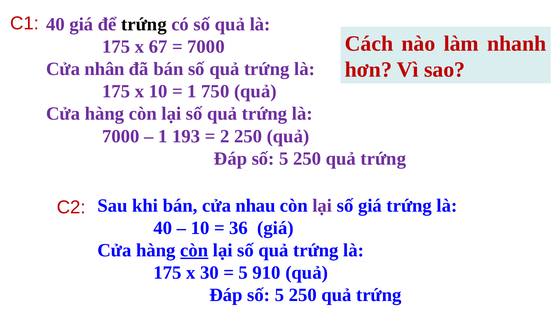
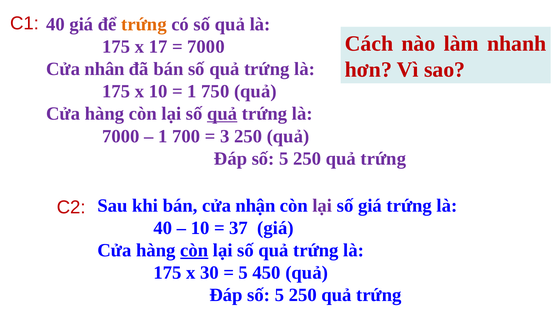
trứng at (144, 24) colour: black -> orange
67: 67 -> 17
quả at (222, 114) underline: none -> present
193: 193 -> 700
2: 2 -> 3
nhau: nhau -> nhận
36: 36 -> 37
910: 910 -> 450
